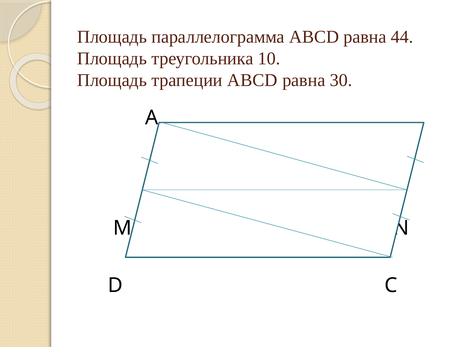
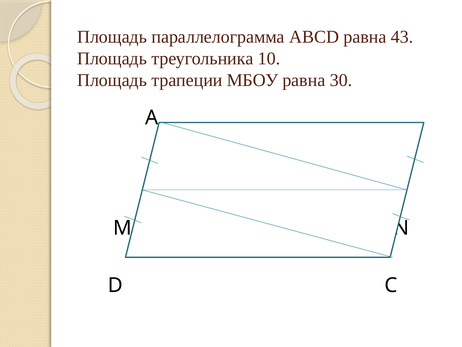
44: 44 -> 43
трапеции ABCD: ABCD -> МБОУ
